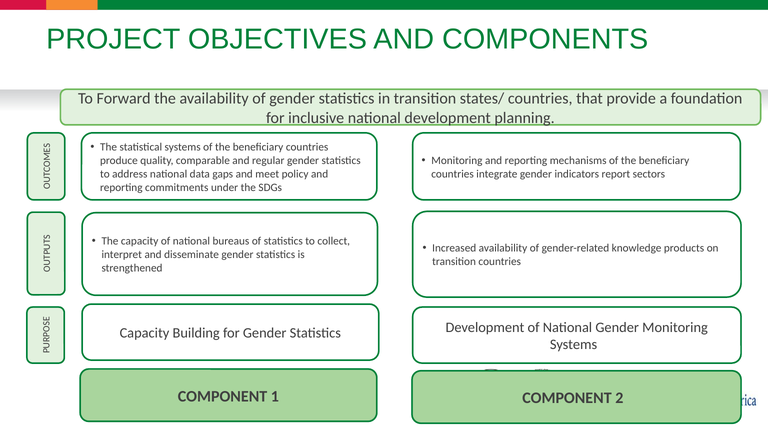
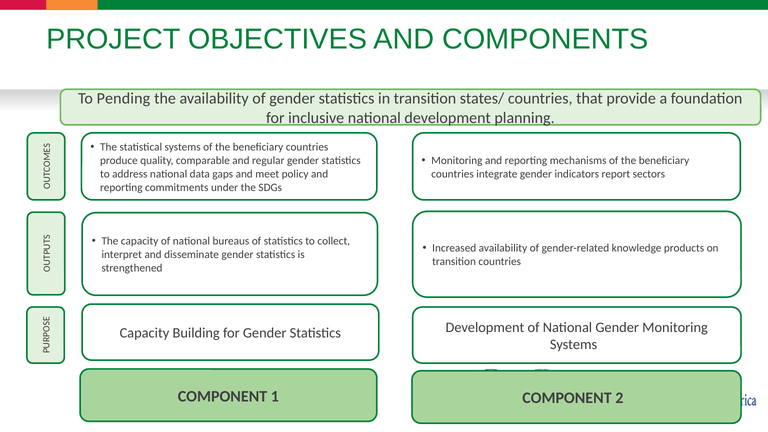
Forward: Forward -> Pending
